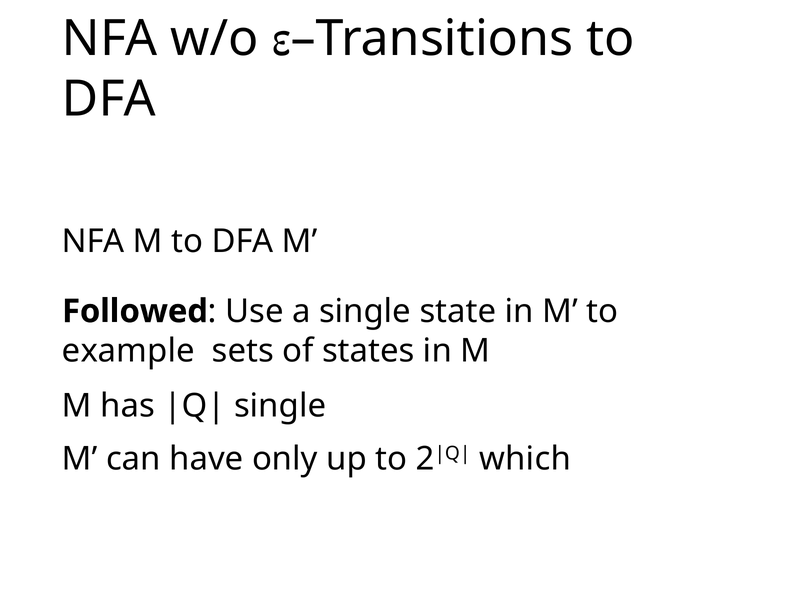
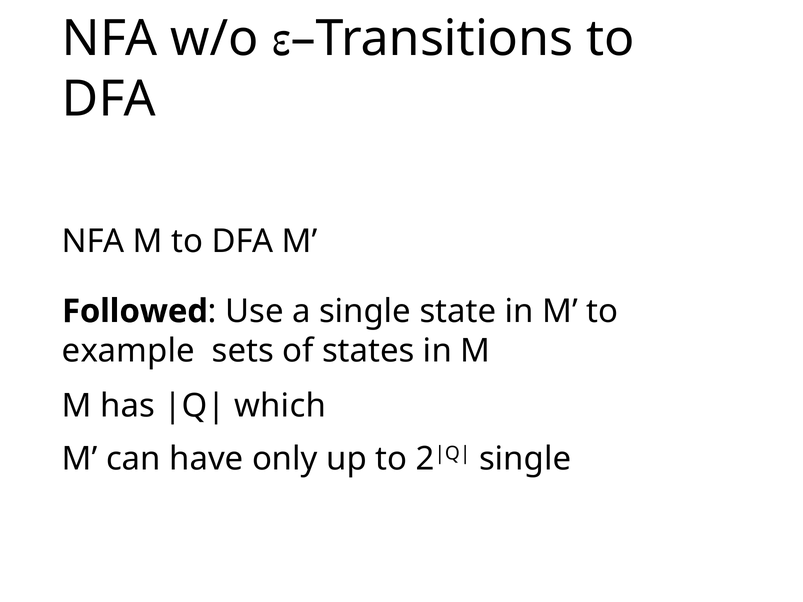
single at (280, 406): single -> which
which at (525, 459): which -> single
